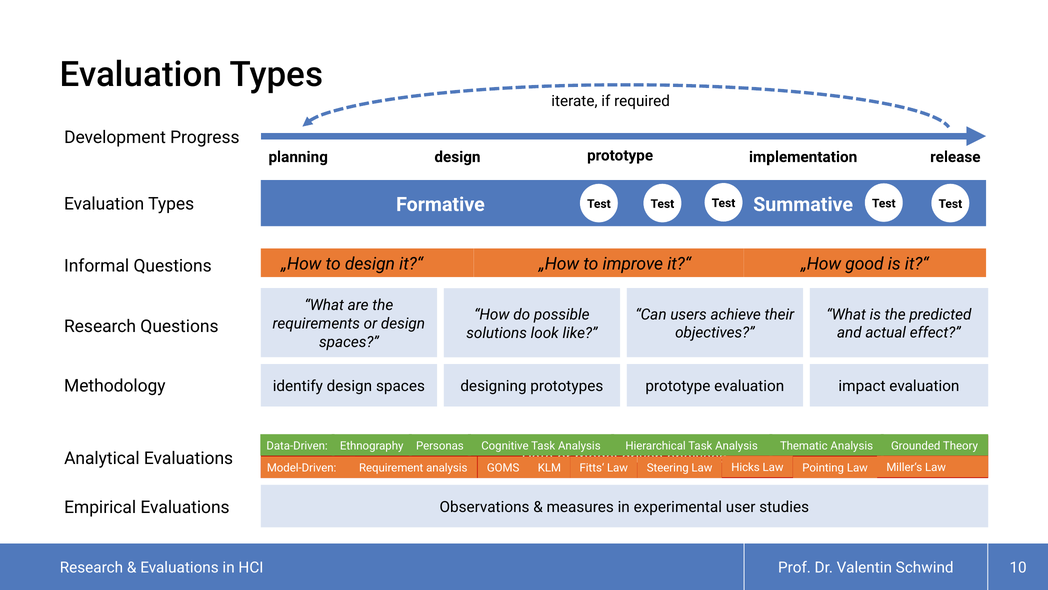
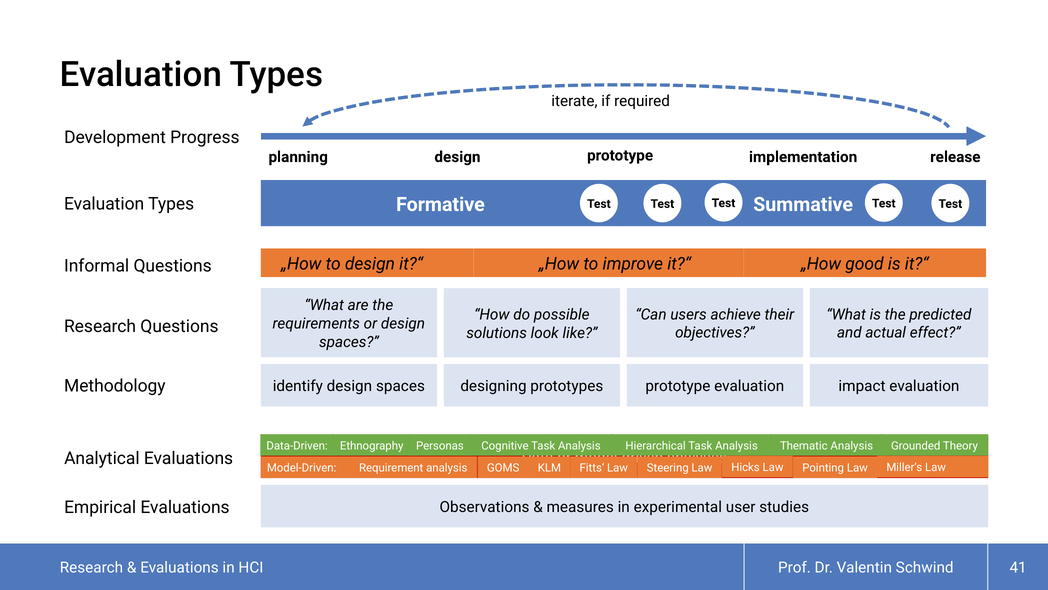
10: 10 -> 41
